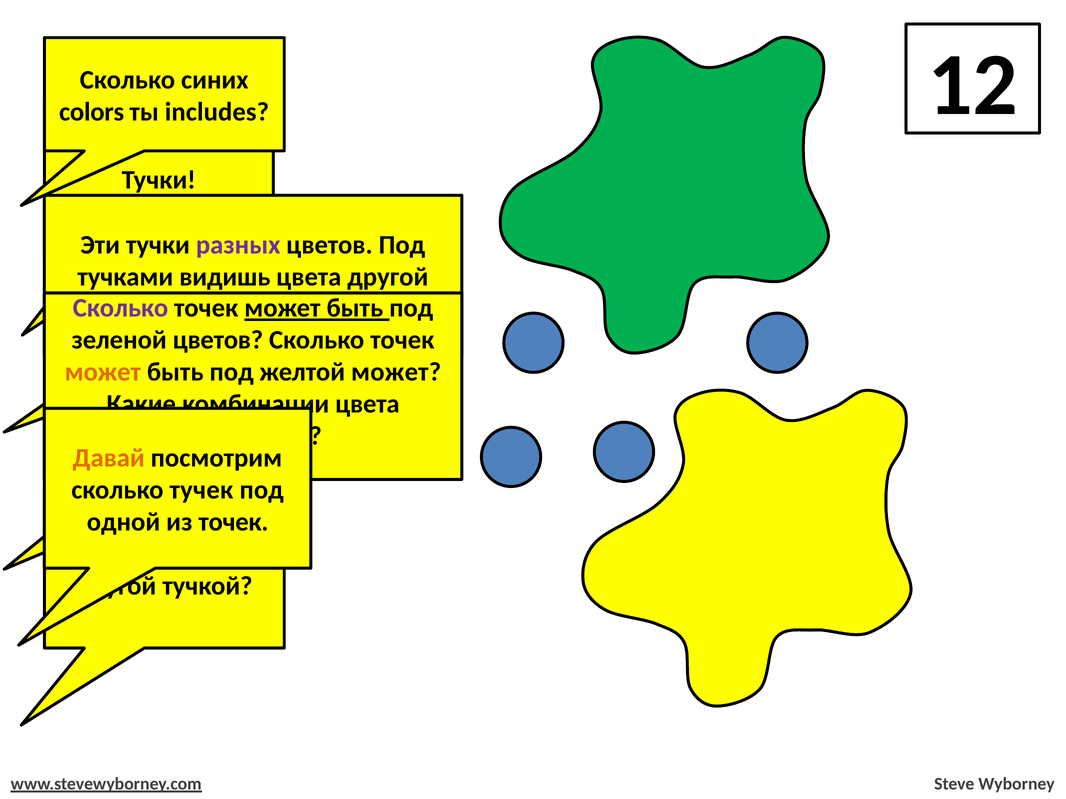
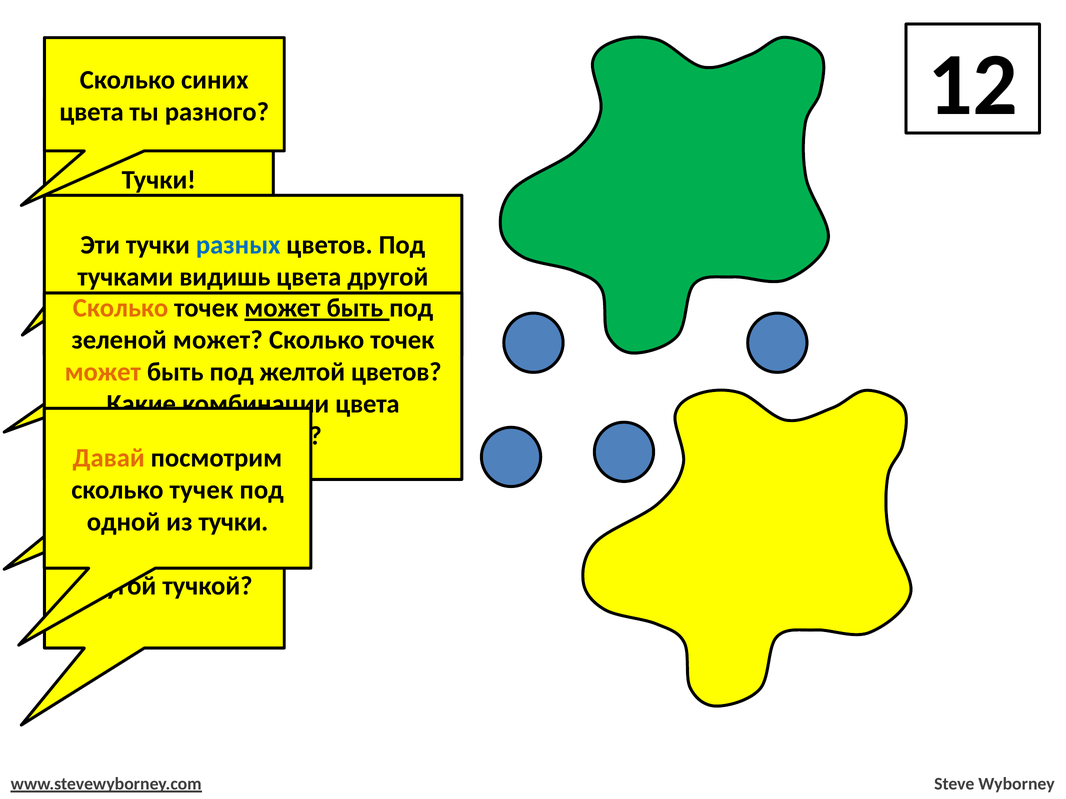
colors at (92, 112): colors -> цвета
includes: includes -> разного
разных colour: purple -> blue
Сколько at (121, 308) colour: purple -> orange
зеленой цветов: цветов -> может
желтой может: может -> цветов
из точек: точек -> тучки
